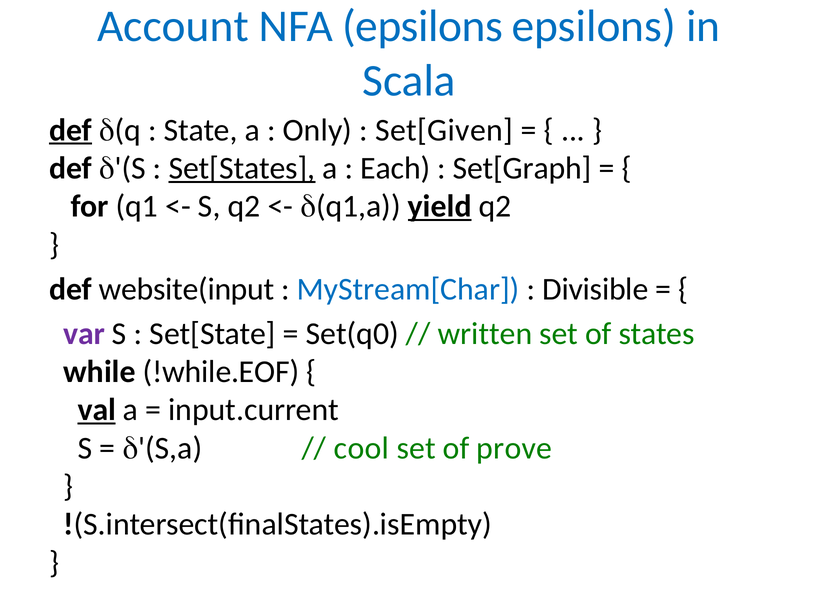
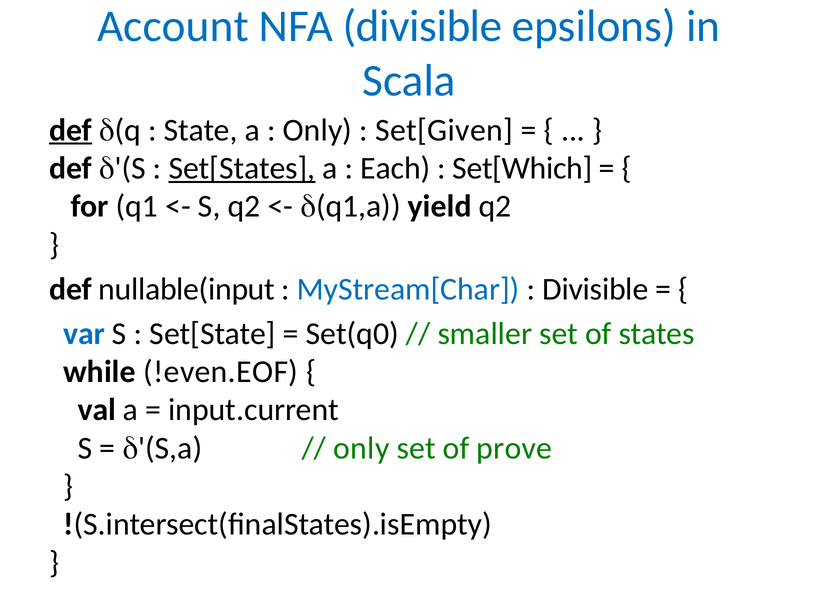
NFA epsilons: epsilons -> divisible
Set[Graph: Set[Graph -> Set[Which
yield underline: present -> none
website(input: website(input -> nullable(input
var colour: purple -> blue
written: written -> smaller
!while.EOF: !while.EOF -> !even.EOF
val underline: present -> none
cool at (361, 448): cool -> only
